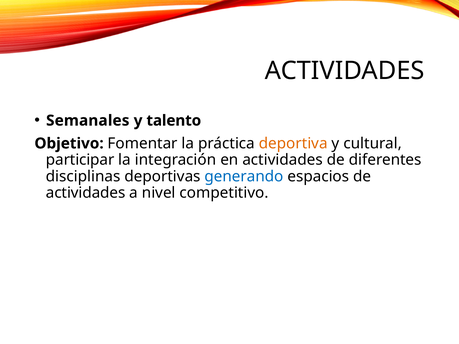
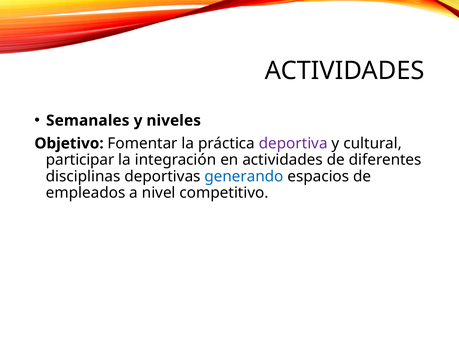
talento: talento -> niveles
deportiva colour: orange -> purple
actividades at (86, 193): actividades -> empleados
